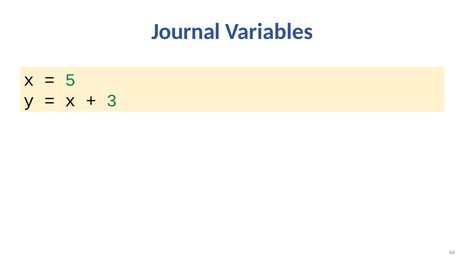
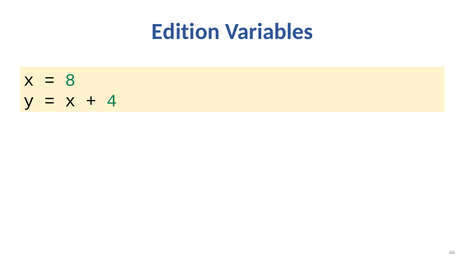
Journal: Journal -> Edition
5: 5 -> 8
3: 3 -> 4
